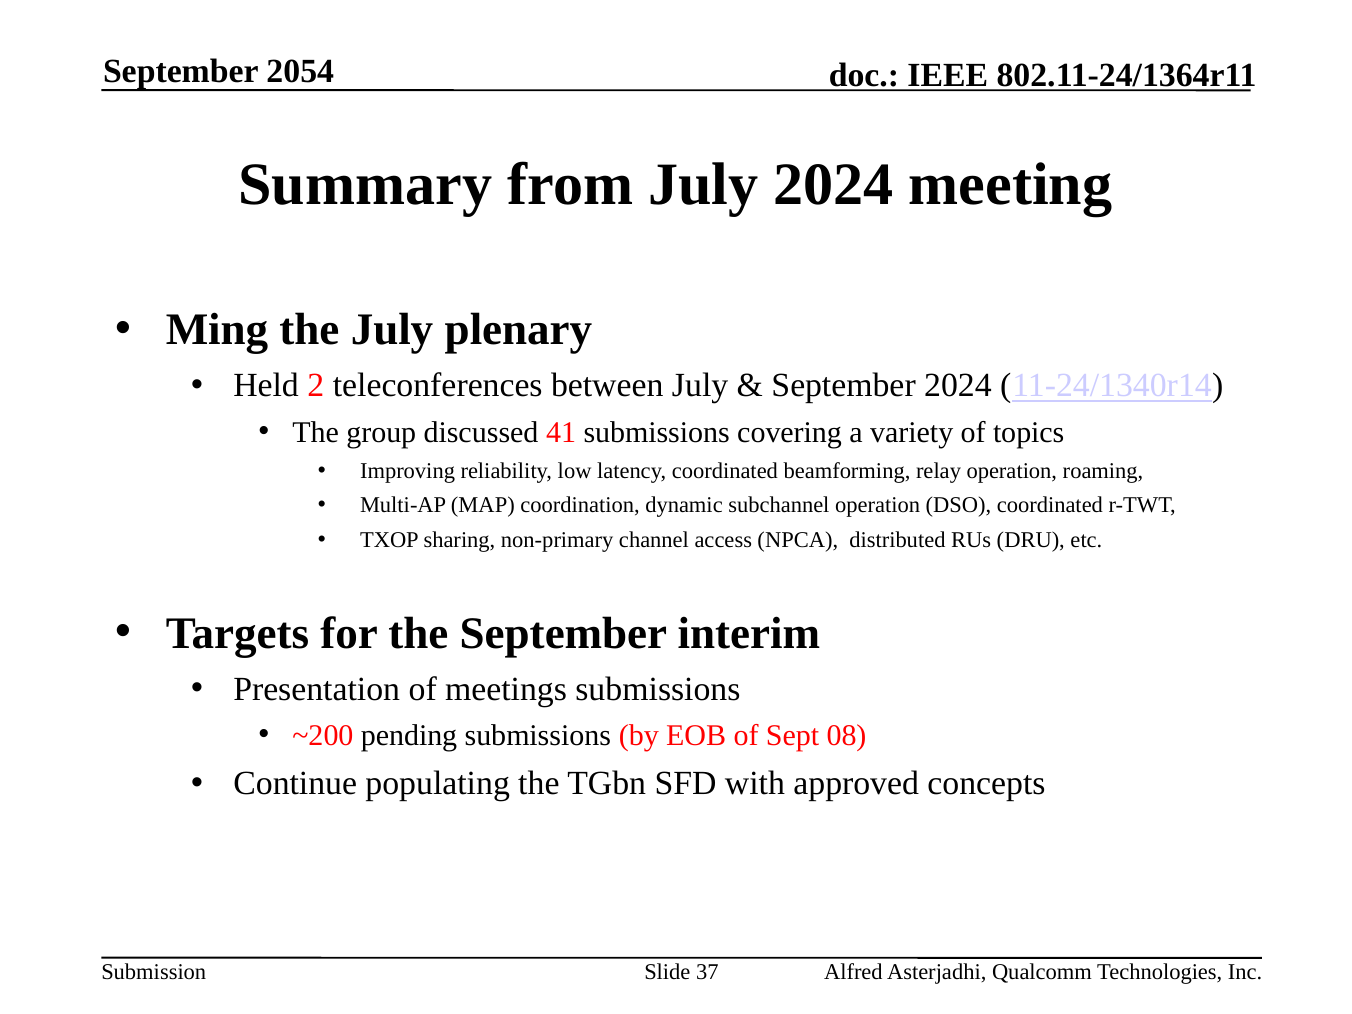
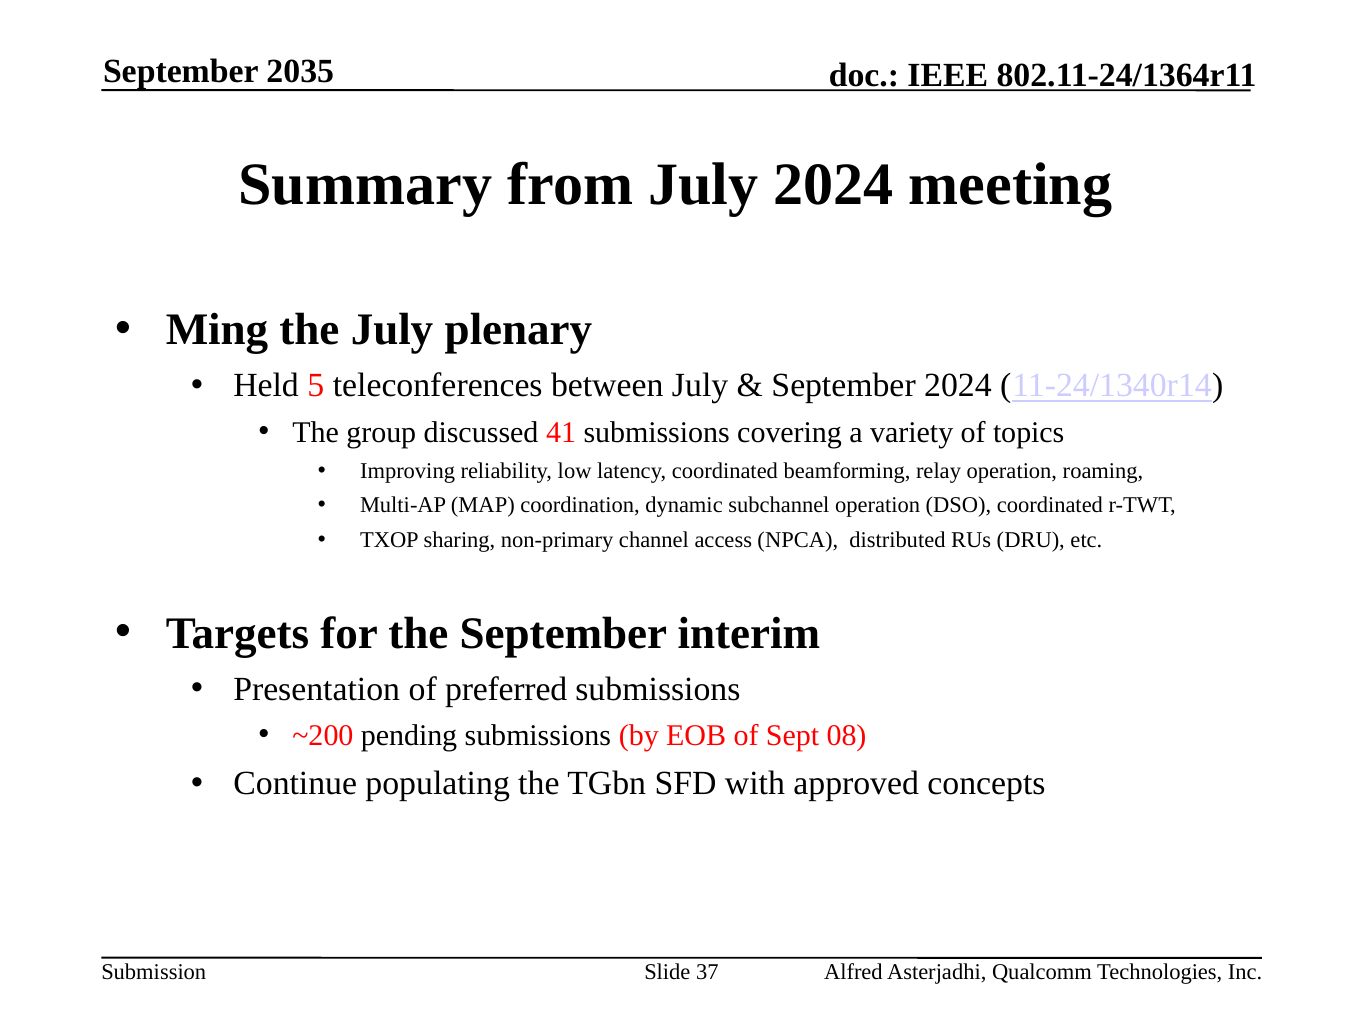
2054: 2054 -> 2035
2: 2 -> 5
meetings: meetings -> preferred
